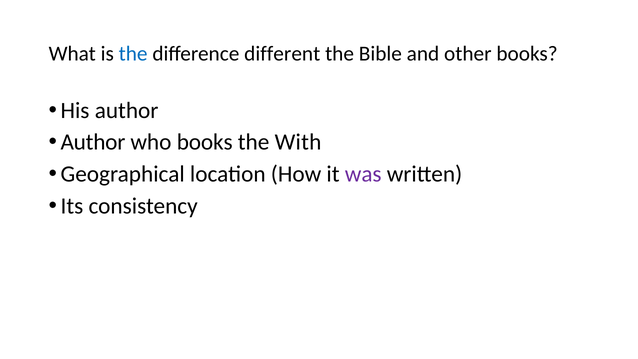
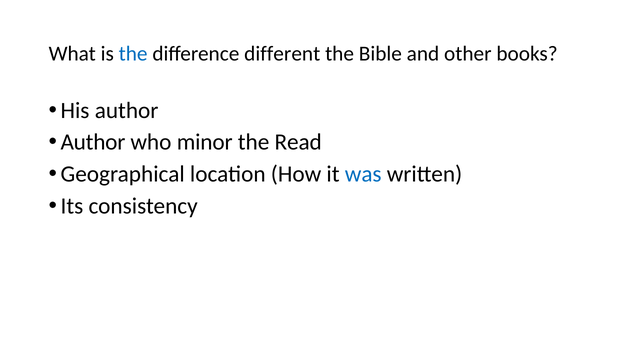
who books: books -> minor
With: With -> Read
was colour: purple -> blue
